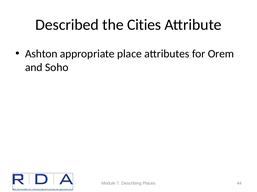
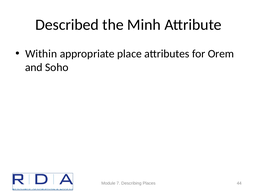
Cities: Cities -> Minh
Ashton: Ashton -> Within
